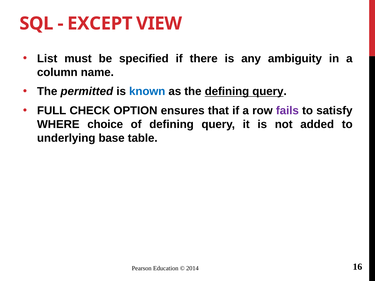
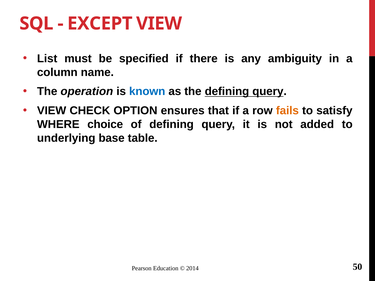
permitted: permitted -> operation
FULL at (52, 111): FULL -> VIEW
fails colour: purple -> orange
16: 16 -> 50
